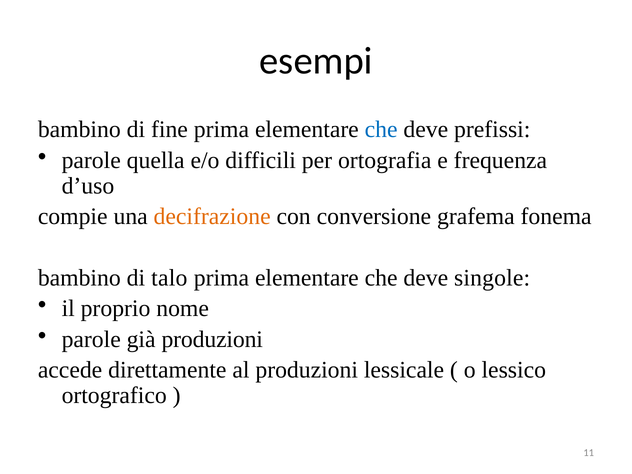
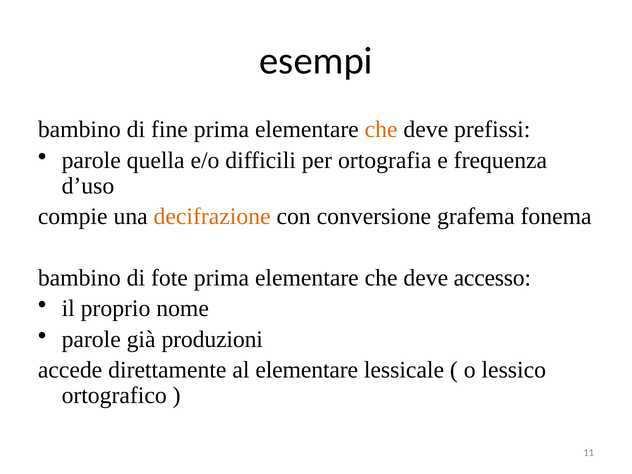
che at (381, 130) colour: blue -> orange
talo: talo -> fote
singole: singole -> accesso
al produzioni: produzioni -> elementare
